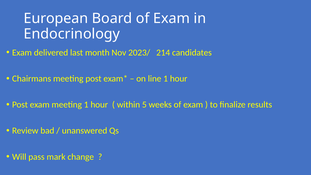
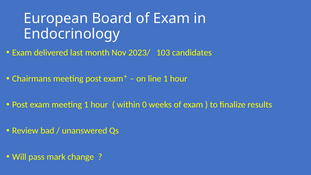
214: 214 -> 103
5: 5 -> 0
